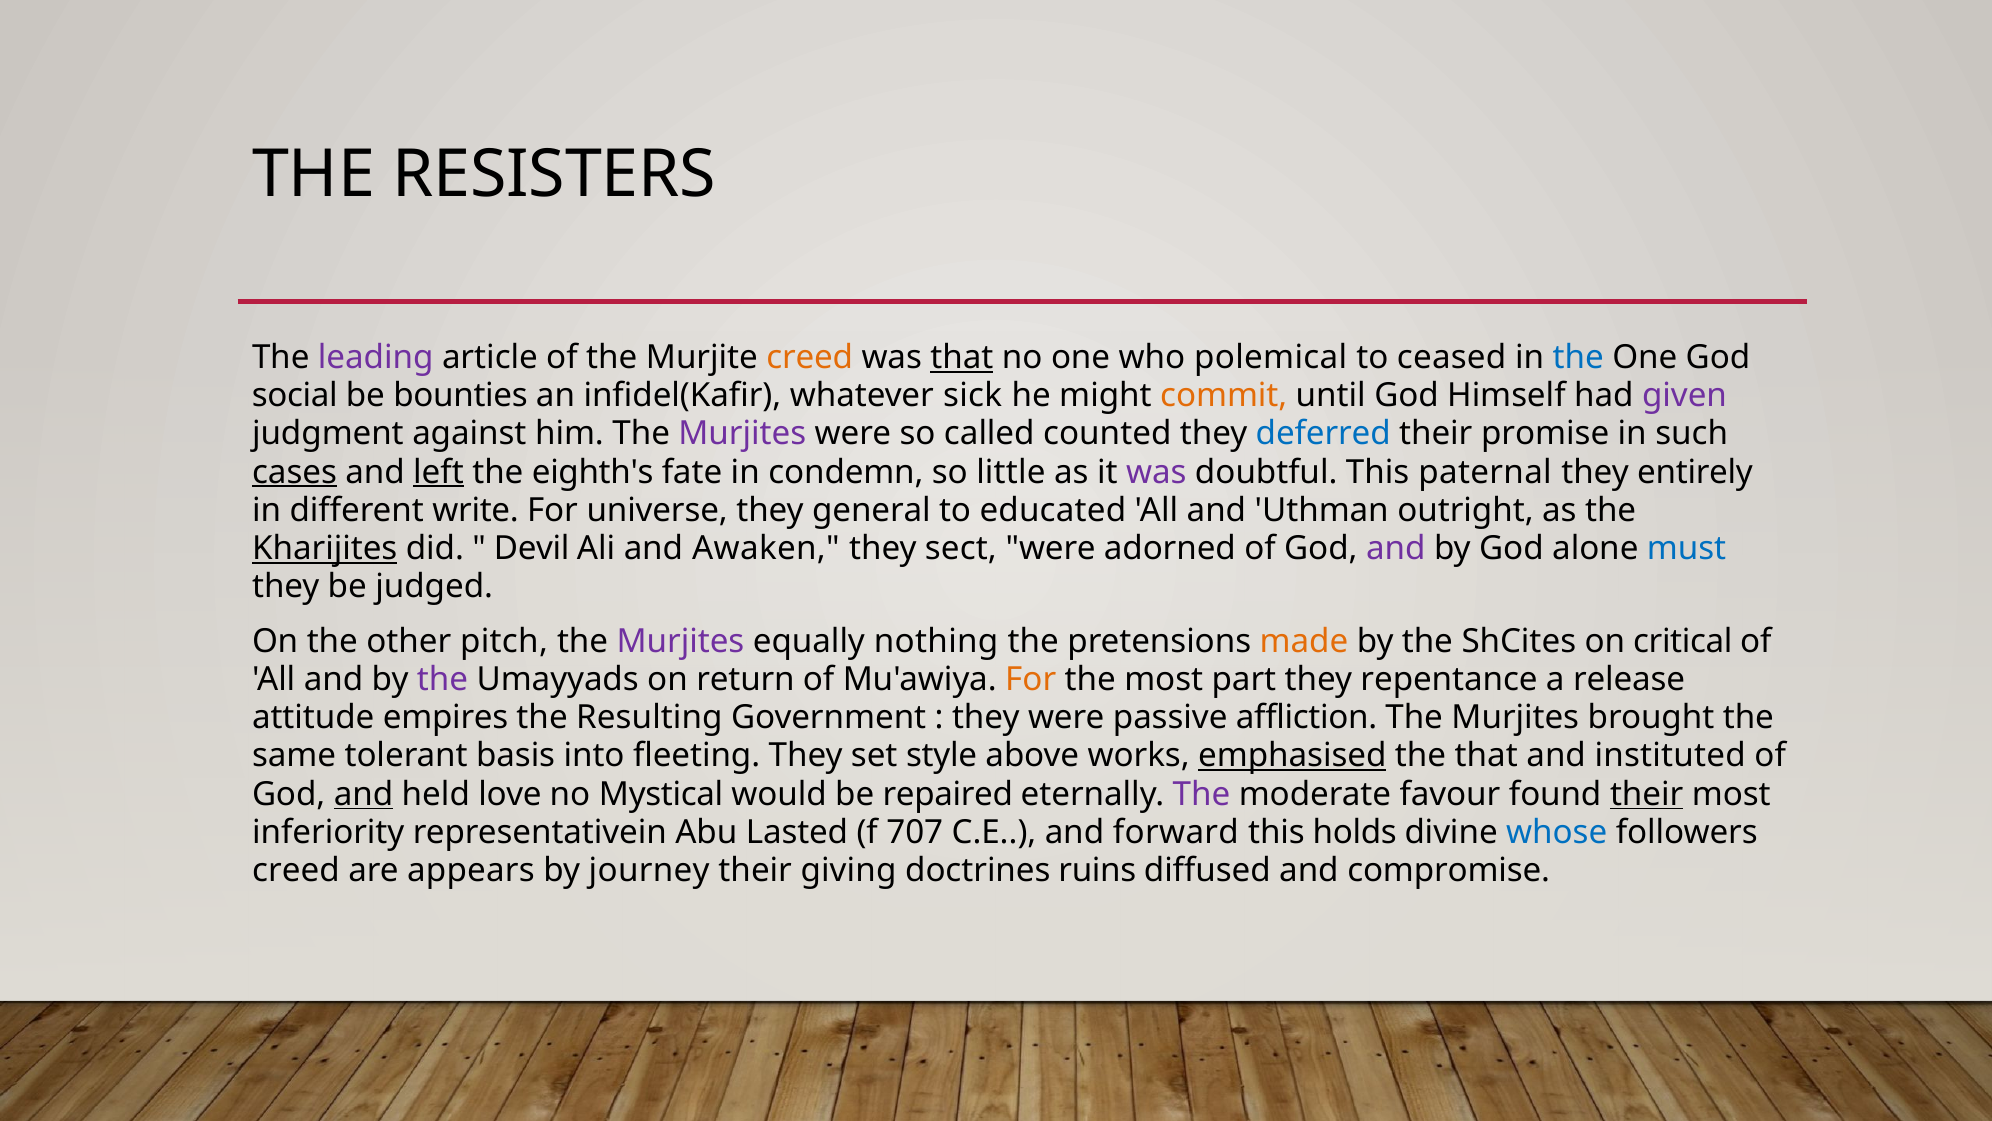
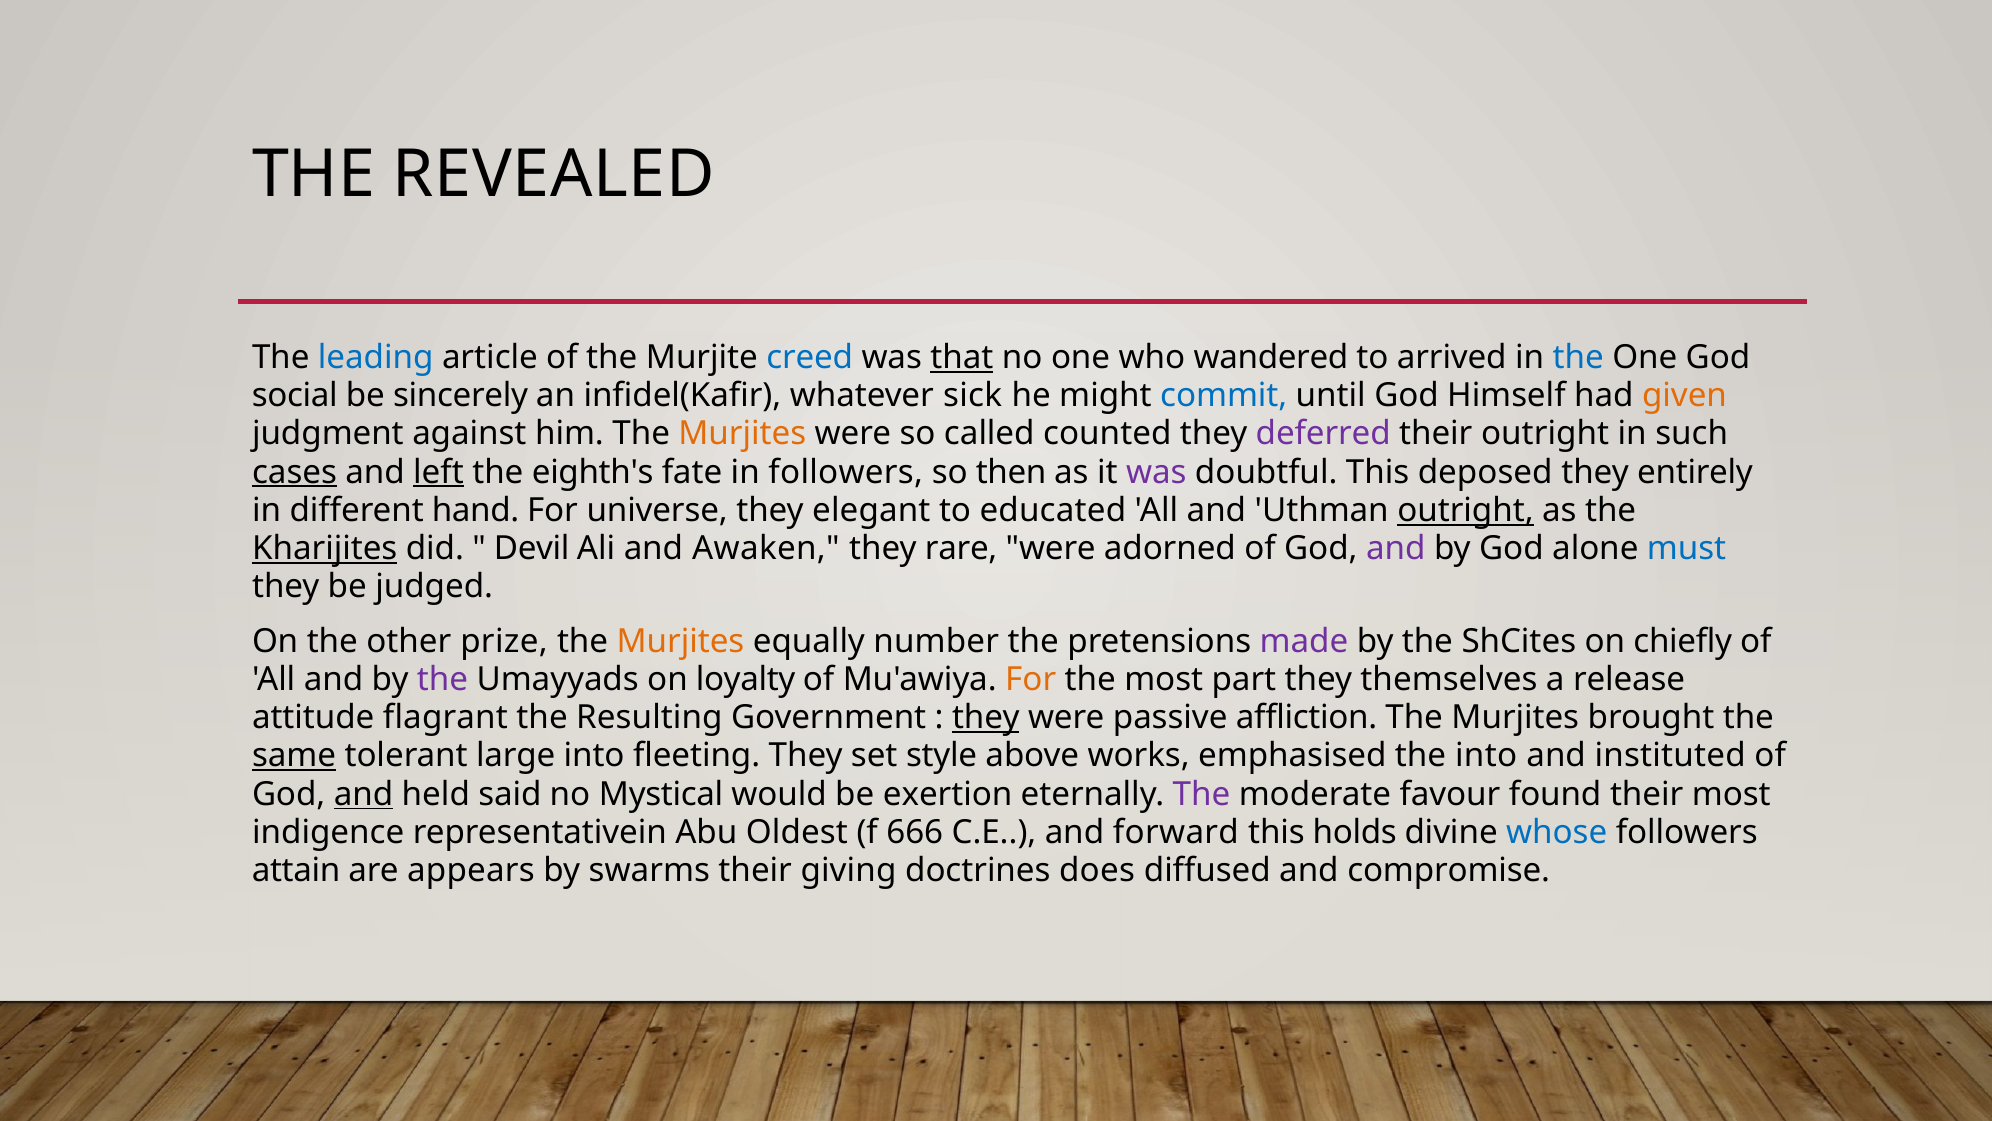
RESISTERS: RESISTERS -> REVEALED
leading colour: purple -> blue
creed at (810, 357) colour: orange -> blue
polemical: polemical -> wandered
ceased: ceased -> arrived
bounties: bounties -> sincerely
commit colour: orange -> blue
given colour: purple -> orange
Murjites at (742, 434) colour: purple -> orange
deferred colour: blue -> purple
their promise: promise -> outright
in condemn: condemn -> followers
little: little -> then
paternal: paternal -> deposed
write: write -> hand
general: general -> elegant
outright at (1466, 510) underline: none -> present
sect: sect -> rare
pitch: pitch -> prize
Murjites at (681, 641) colour: purple -> orange
nothing: nothing -> number
made colour: orange -> purple
critical: critical -> chiefly
return: return -> loyalty
repentance: repentance -> themselves
empires: empires -> flagrant
they at (986, 718) underline: none -> present
same underline: none -> present
basis: basis -> large
emphasised underline: present -> none
the that: that -> into
love: love -> said
repaired: repaired -> exertion
their at (1647, 794) underline: present -> none
inferiority: inferiority -> indigence
Lasted: Lasted -> Oldest
707: 707 -> 666
creed at (296, 870): creed -> attain
journey: journey -> swarms
ruins: ruins -> does
